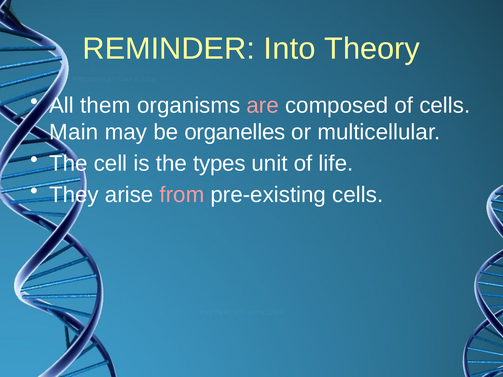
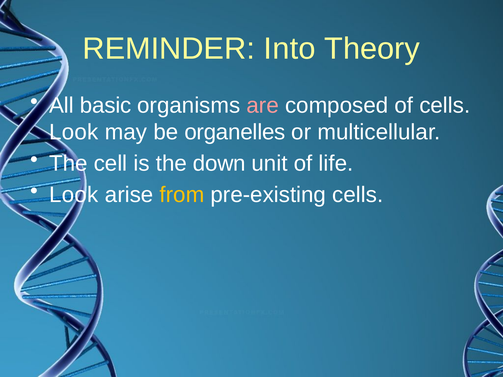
them: them -> basic
Main at (74, 132): Main -> Look
types: types -> down
They at (74, 195): They -> Look
from colour: pink -> yellow
